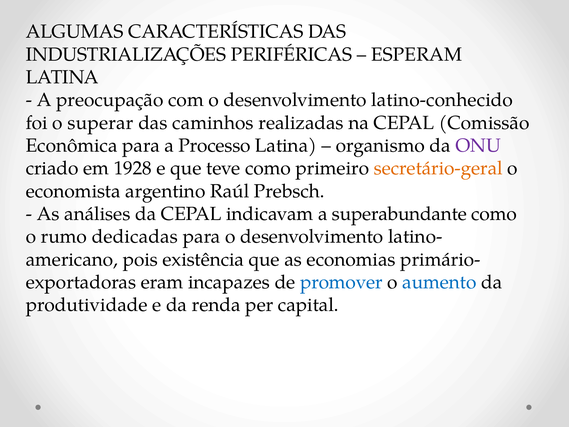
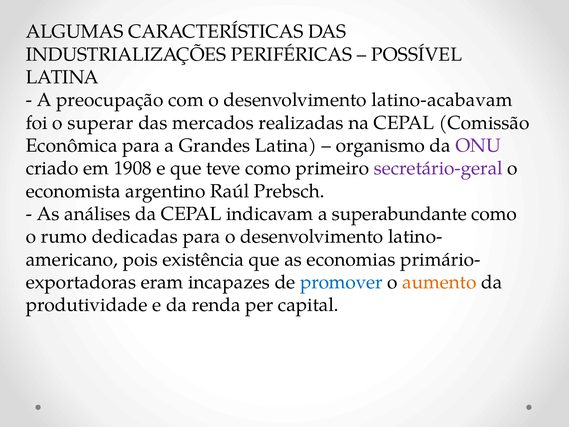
ESPERAM: ESPERAM -> POSSÍVEL
latino-conhecido: latino-conhecido -> latino-acabavam
caminhos: caminhos -> mercados
Processo: Processo -> Grandes
1928: 1928 -> 1908
secretário-geral colour: orange -> purple
aumento colour: blue -> orange
